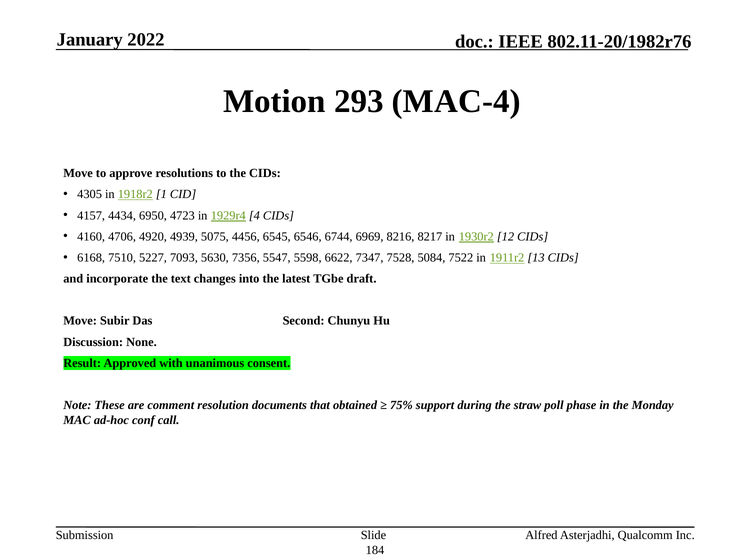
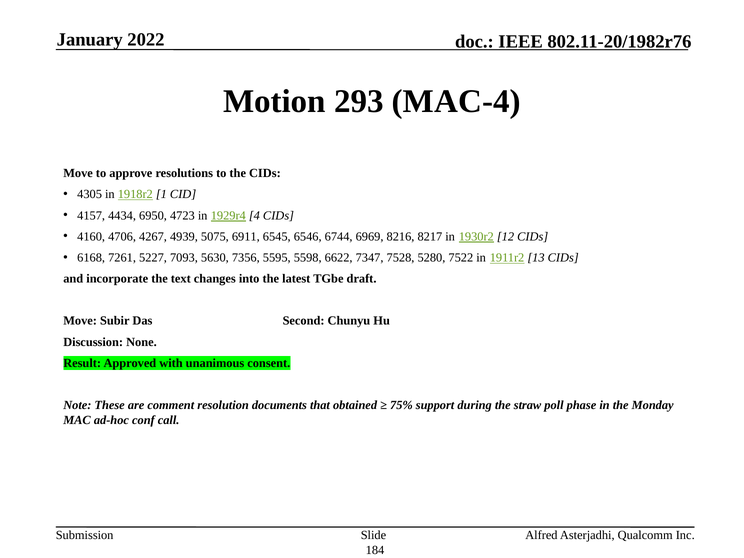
4920: 4920 -> 4267
4456: 4456 -> 6911
7510: 7510 -> 7261
5547: 5547 -> 5595
5084: 5084 -> 5280
